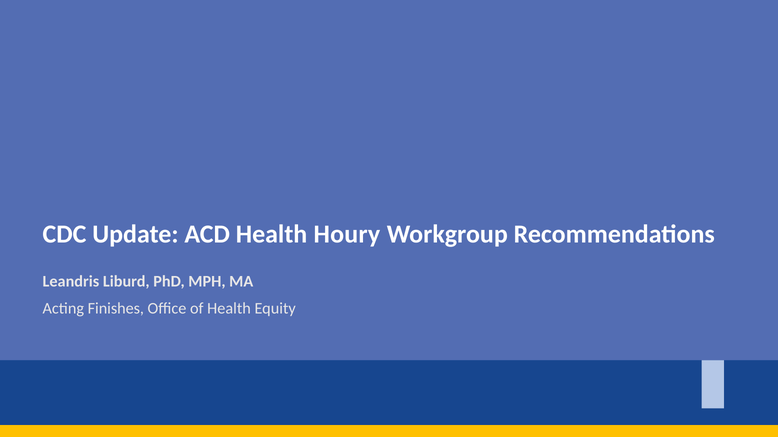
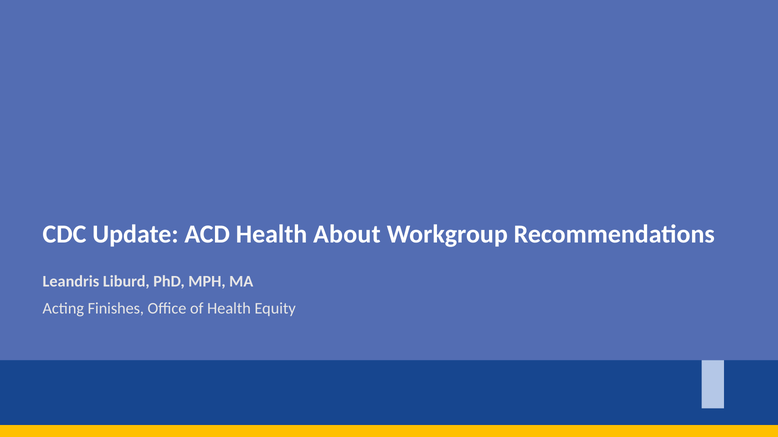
Houry: Houry -> About
